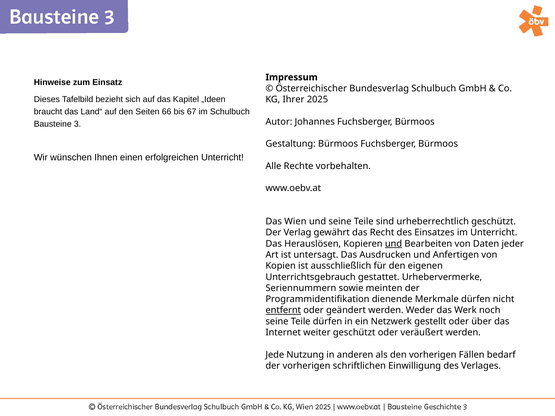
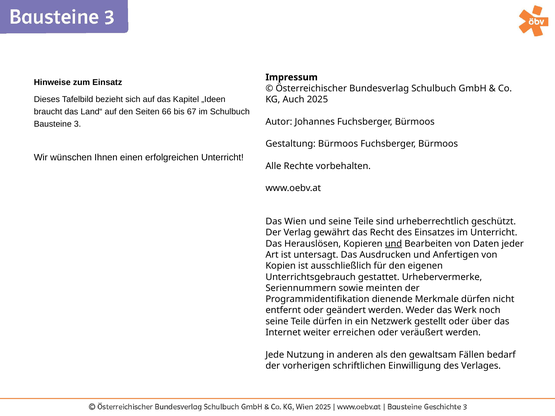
Ihrer: Ihrer -> Auch
entfernt underline: present -> none
weiter geschützt: geschützt -> erreichen
den vorherigen: vorherigen -> gewaltsam
